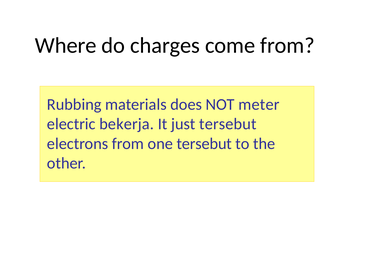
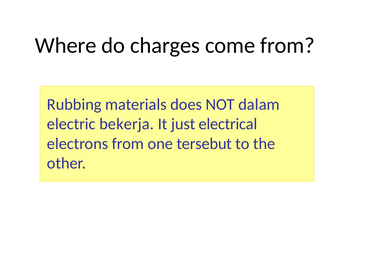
meter: meter -> dalam
just tersebut: tersebut -> electrical
